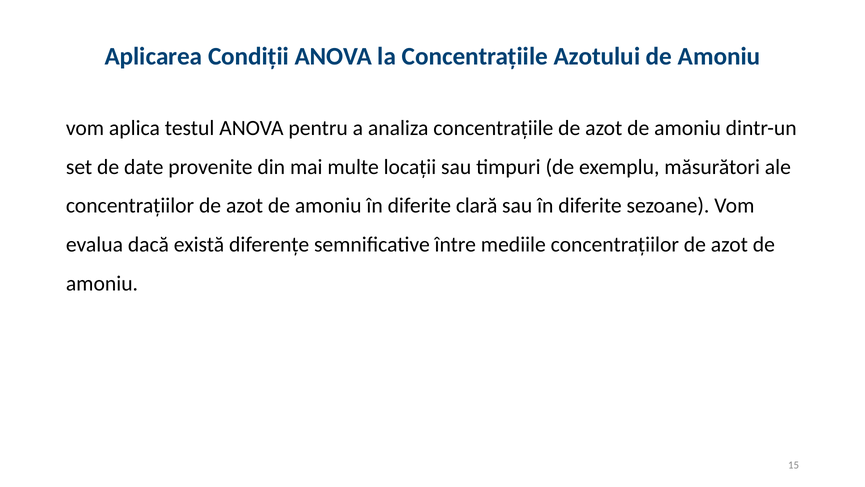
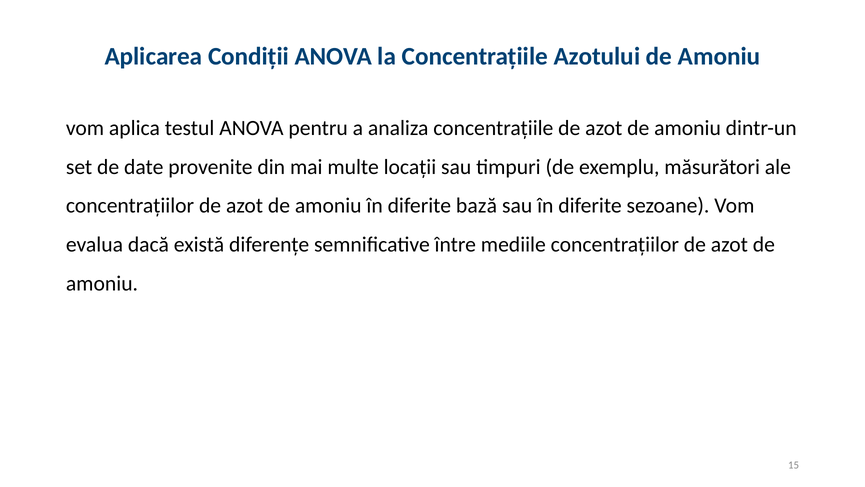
clară: clară -> bază
